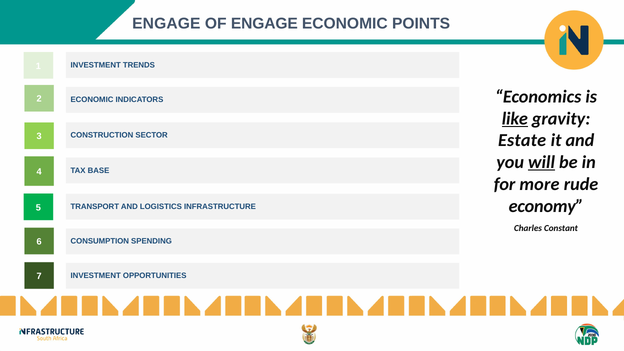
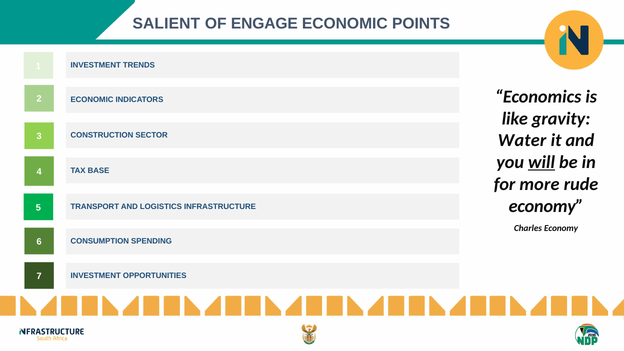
ENGAGE at (166, 24): ENGAGE -> SALIENT
like underline: present -> none
Estate: Estate -> Water
Charles Constant: Constant -> Economy
